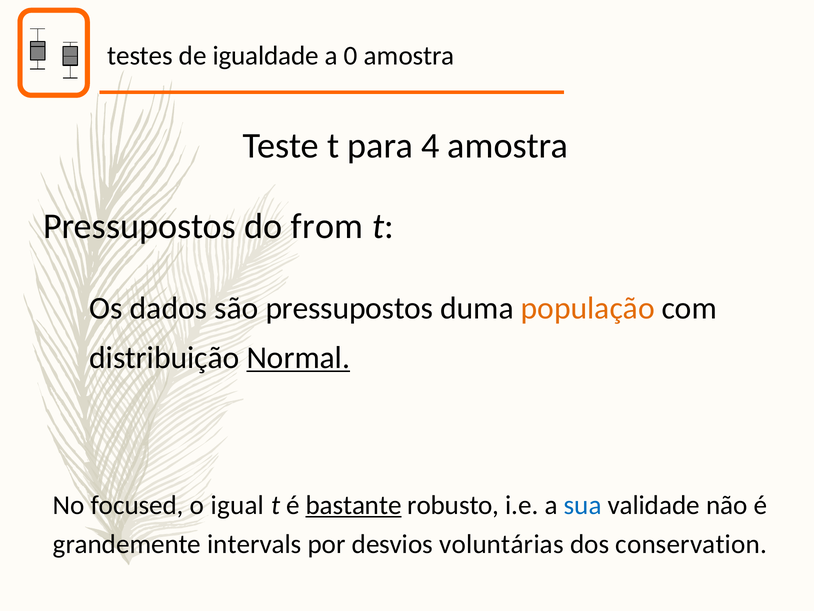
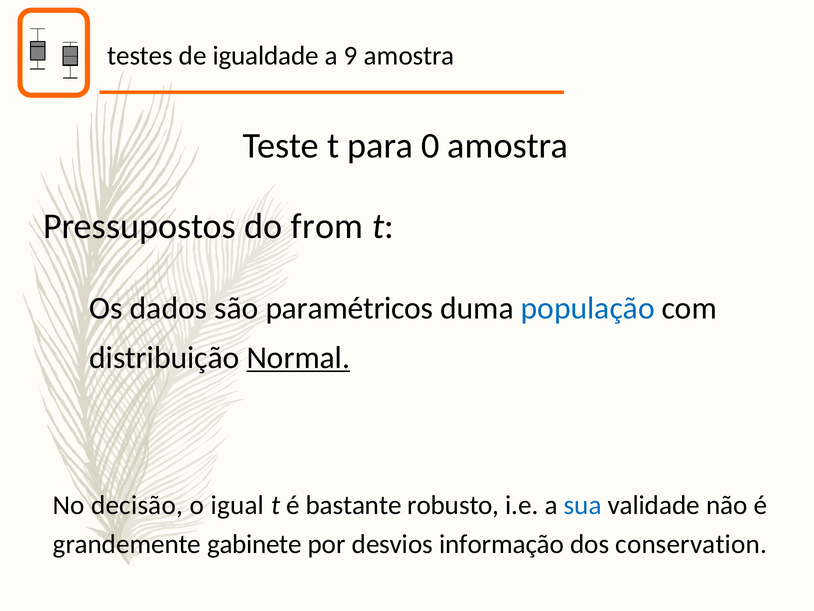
0: 0 -> 9
4: 4 -> 0
são pressupostos: pressupostos -> paramétricos
população colour: orange -> blue
focused: focused -> decisão
bastante underline: present -> none
intervals: intervals -> gabinete
voluntárias: voluntárias -> informação
